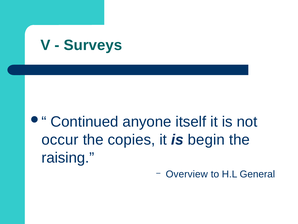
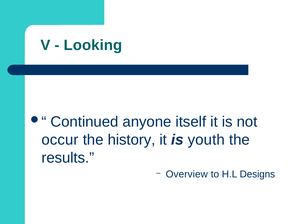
Surveys: Surveys -> Looking
copies: copies -> history
begin: begin -> youth
raising: raising -> results
General: General -> Designs
